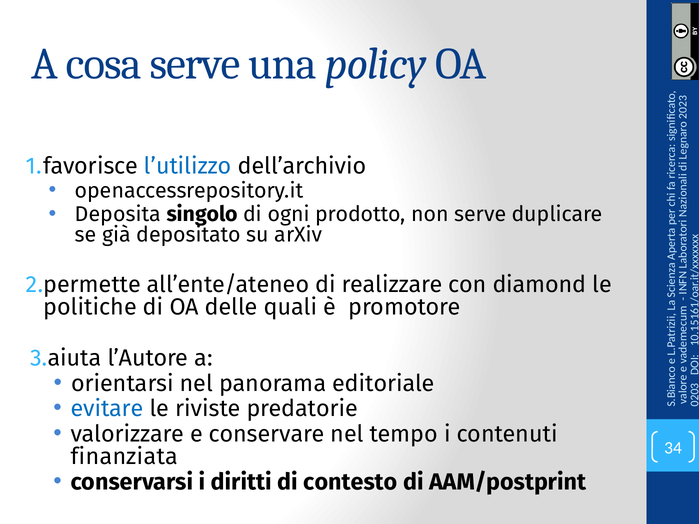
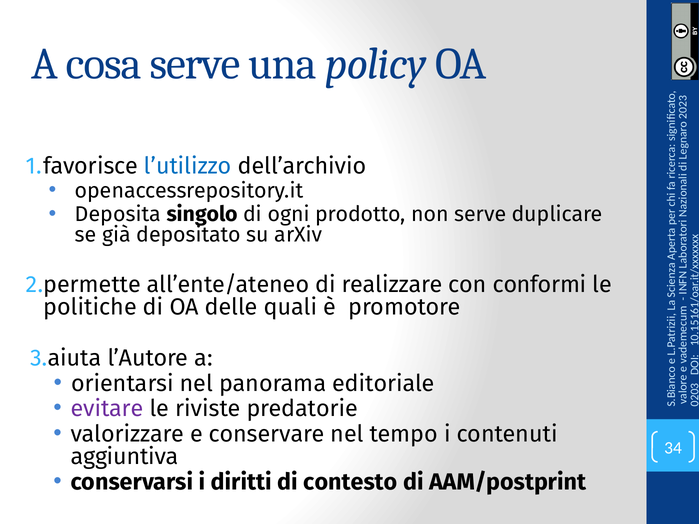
diamond: diamond -> conformi
evitare colour: blue -> purple
finanziata: finanziata -> aggiuntiva
